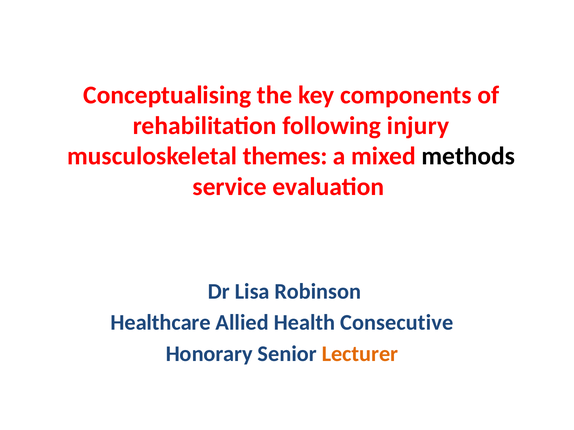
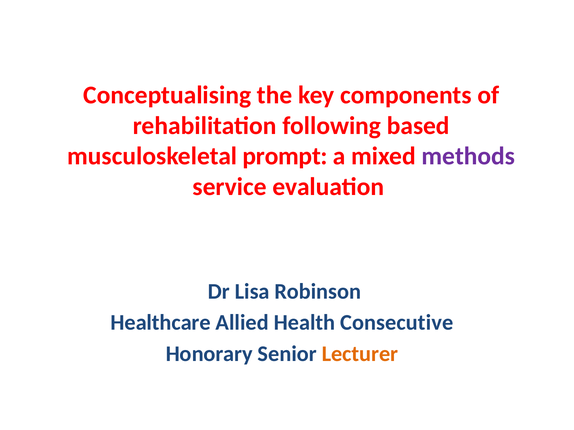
injury: injury -> based
themes: themes -> prompt
methods colour: black -> purple
